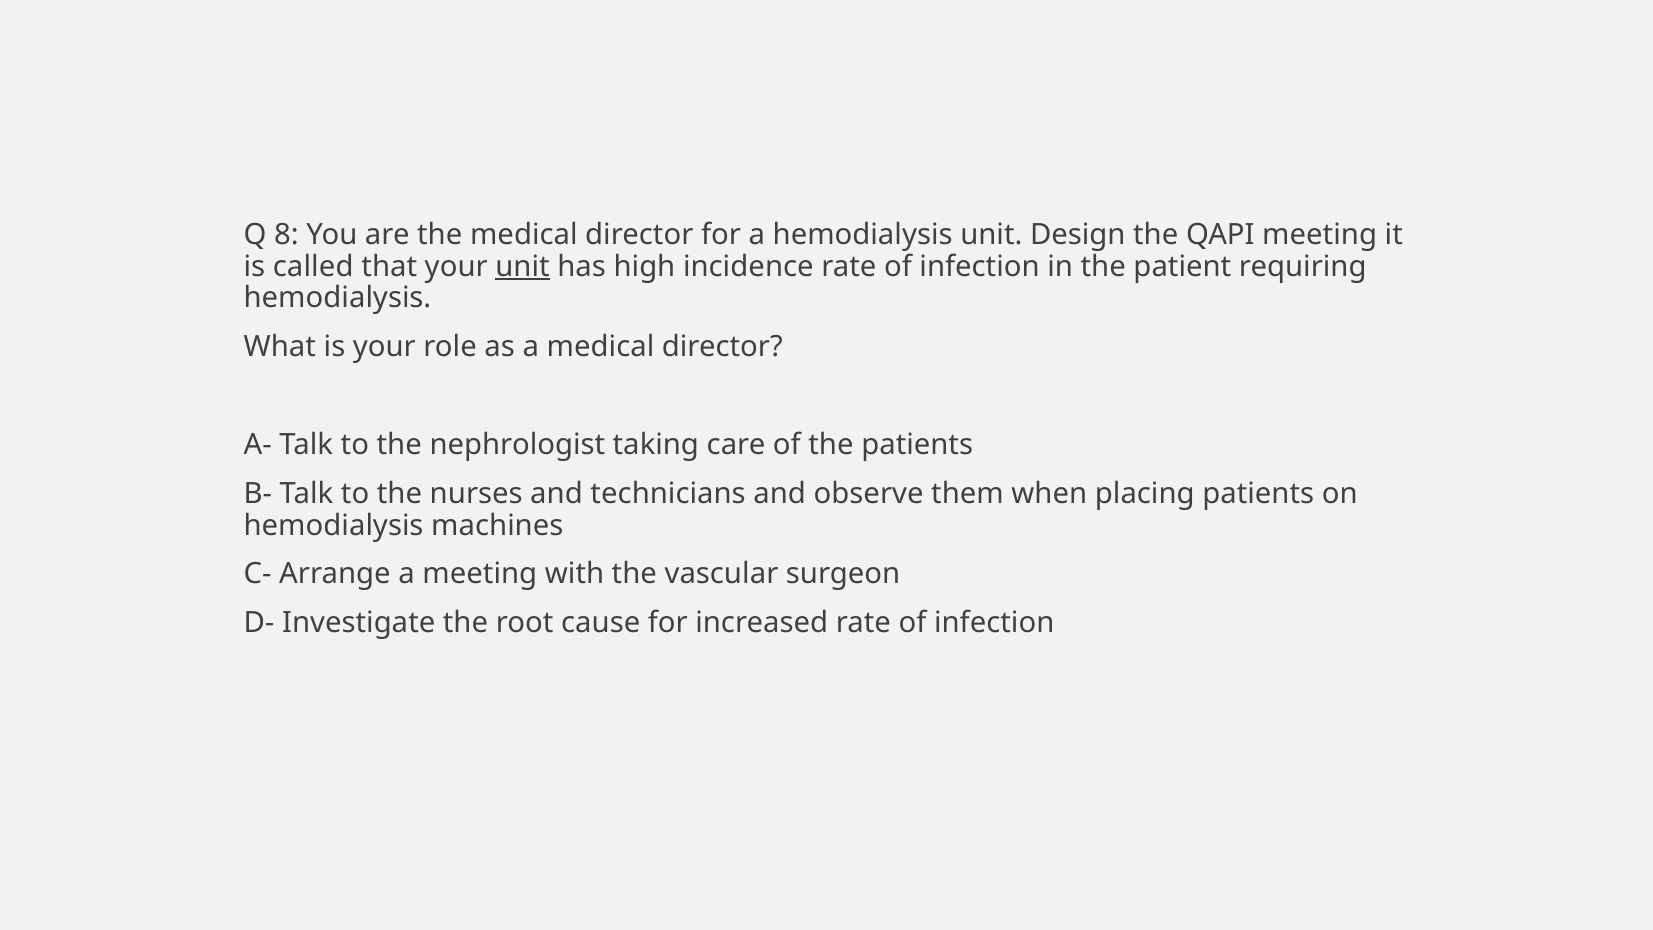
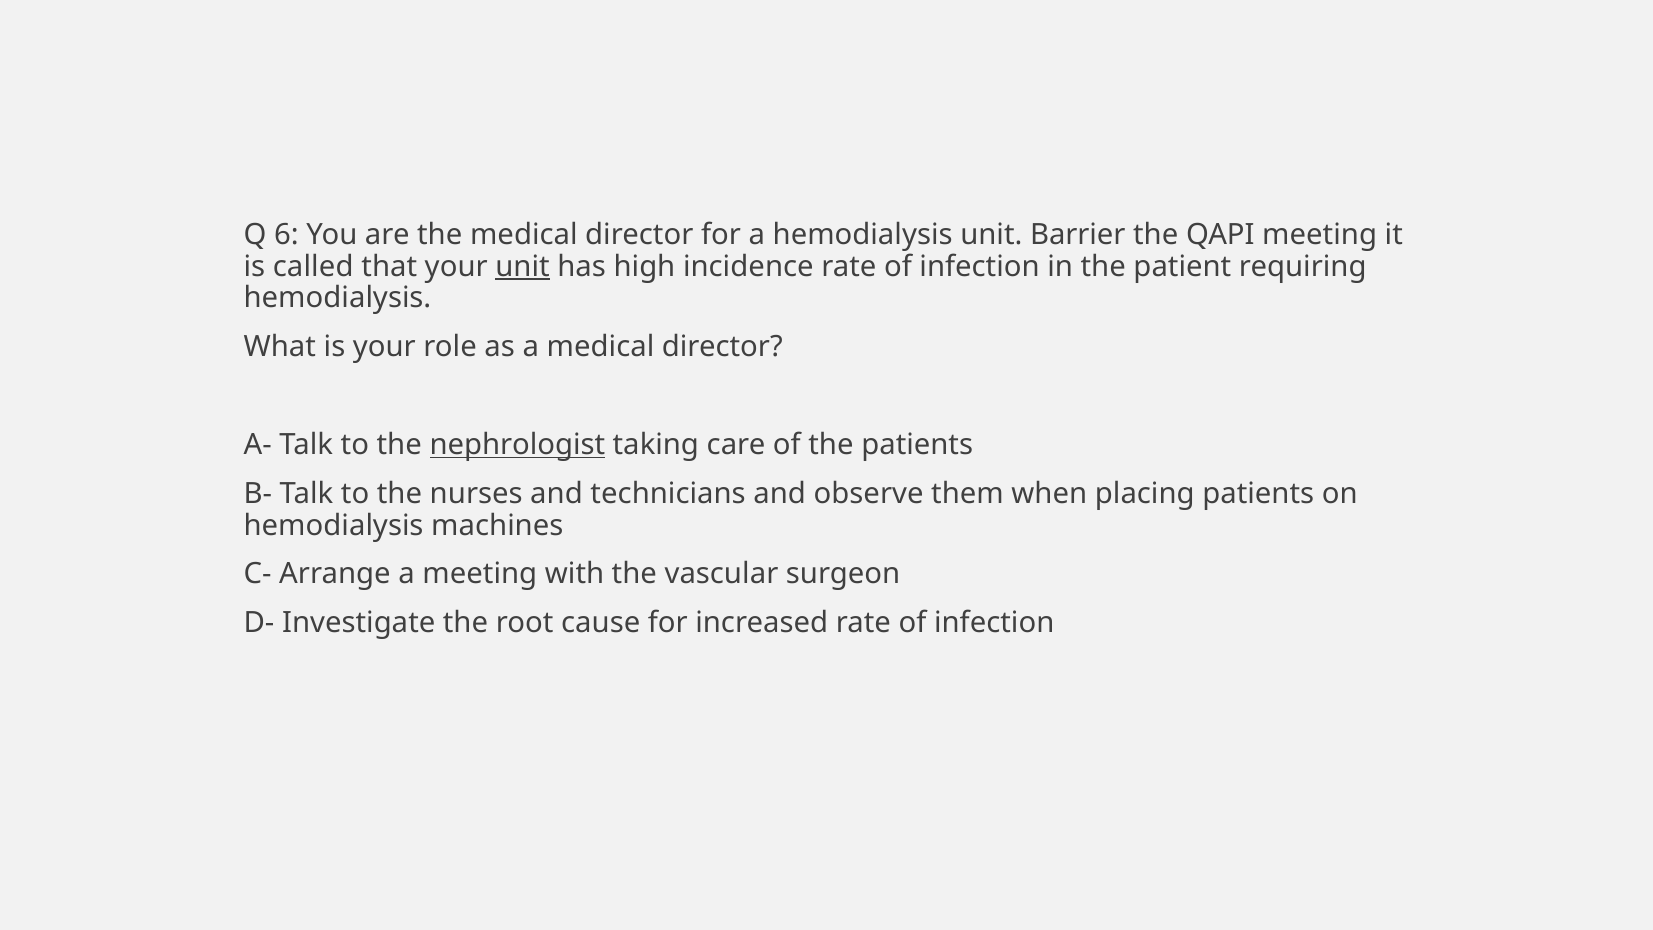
8: 8 -> 6
Design: Design -> Barrier
nephrologist underline: none -> present
